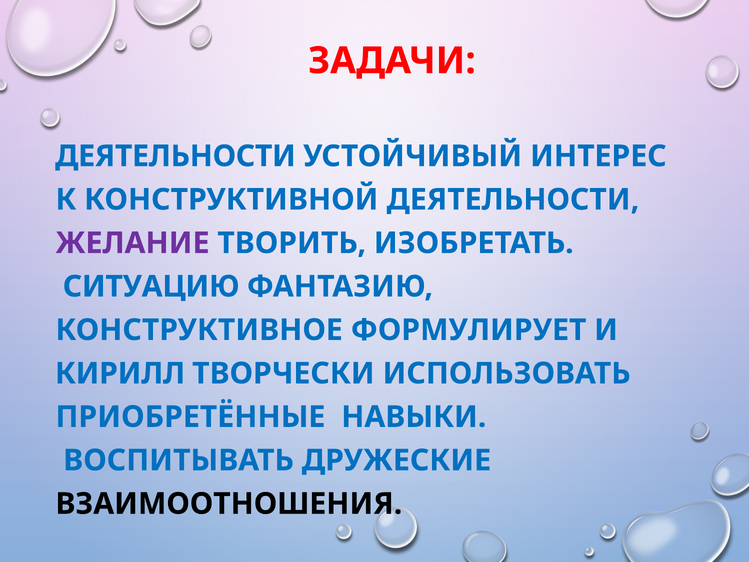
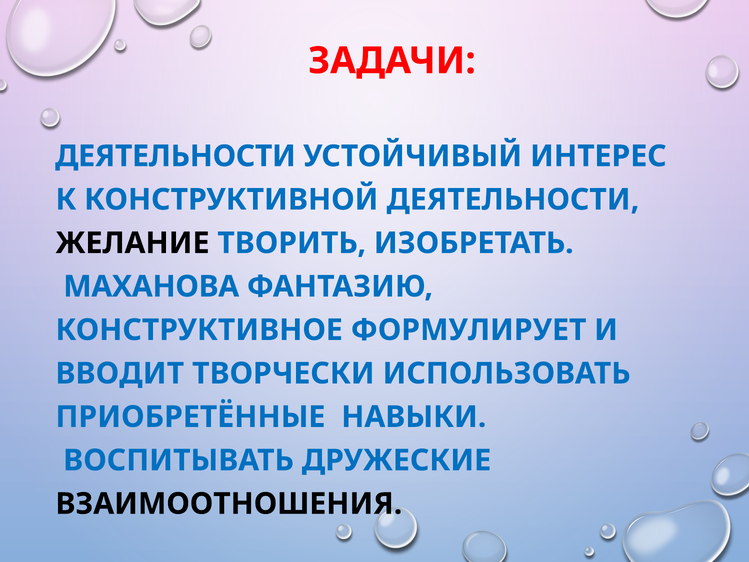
ЖЕЛАНИЕ colour: purple -> black
СИТУАЦИЮ: СИТУАЦИЮ -> МАХАНОВА
КИРИЛЛ: КИРИЛЛ -> ВВОДИТ
